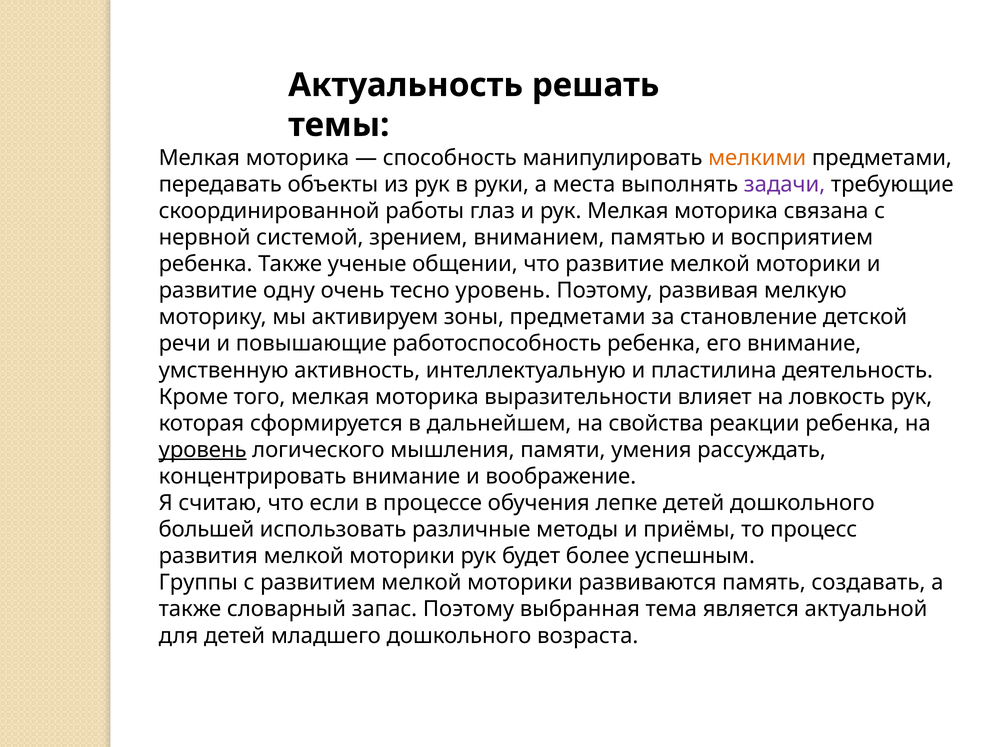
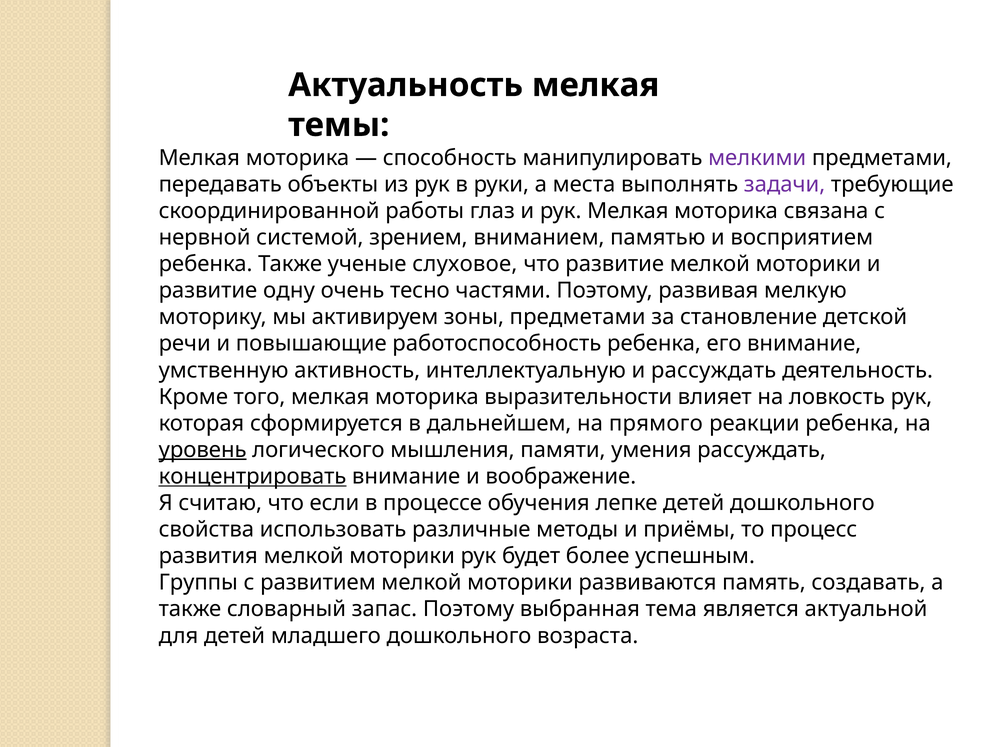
Актуальность решать: решать -> мелкая
мелкими colour: orange -> purple
общении: общении -> слуховое
тесно уровень: уровень -> частями
и пластилина: пластилина -> рассуждать
свойства: свойства -> прямого
концентрировать underline: none -> present
большей: большей -> свойства
